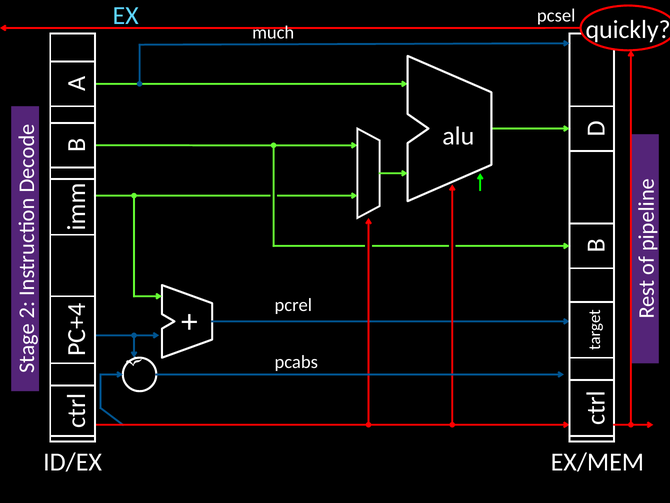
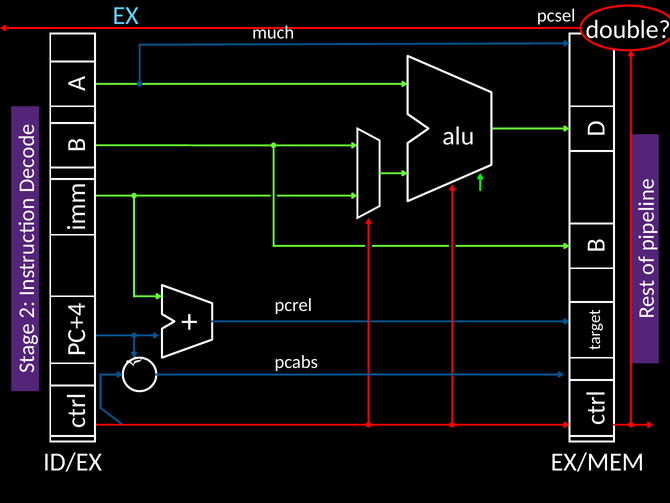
quickly: quickly -> double
